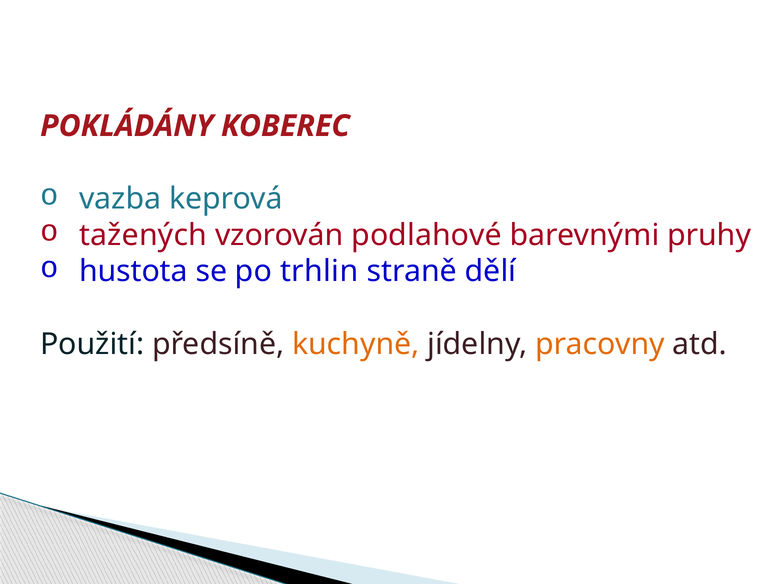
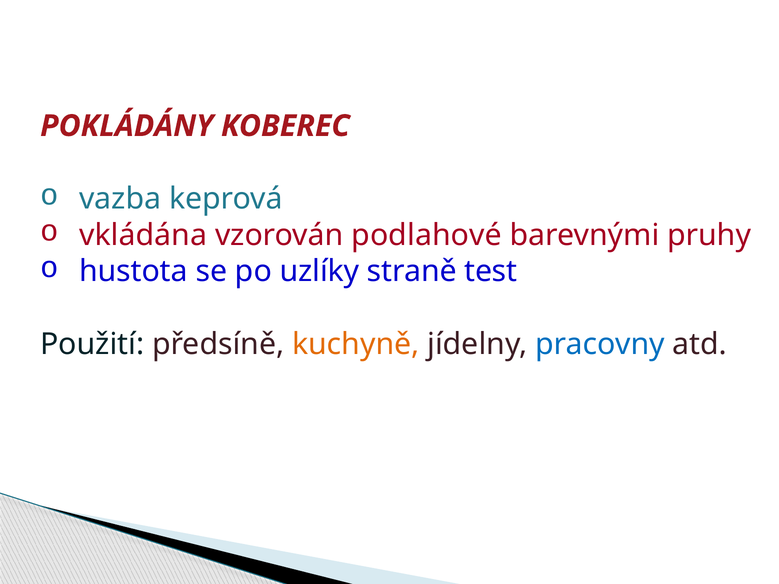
tažených: tažených -> vkládána
trhlin: trhlin -> uzlíky
dělí: dělí -> test
pracovny colour: orange -> blue
